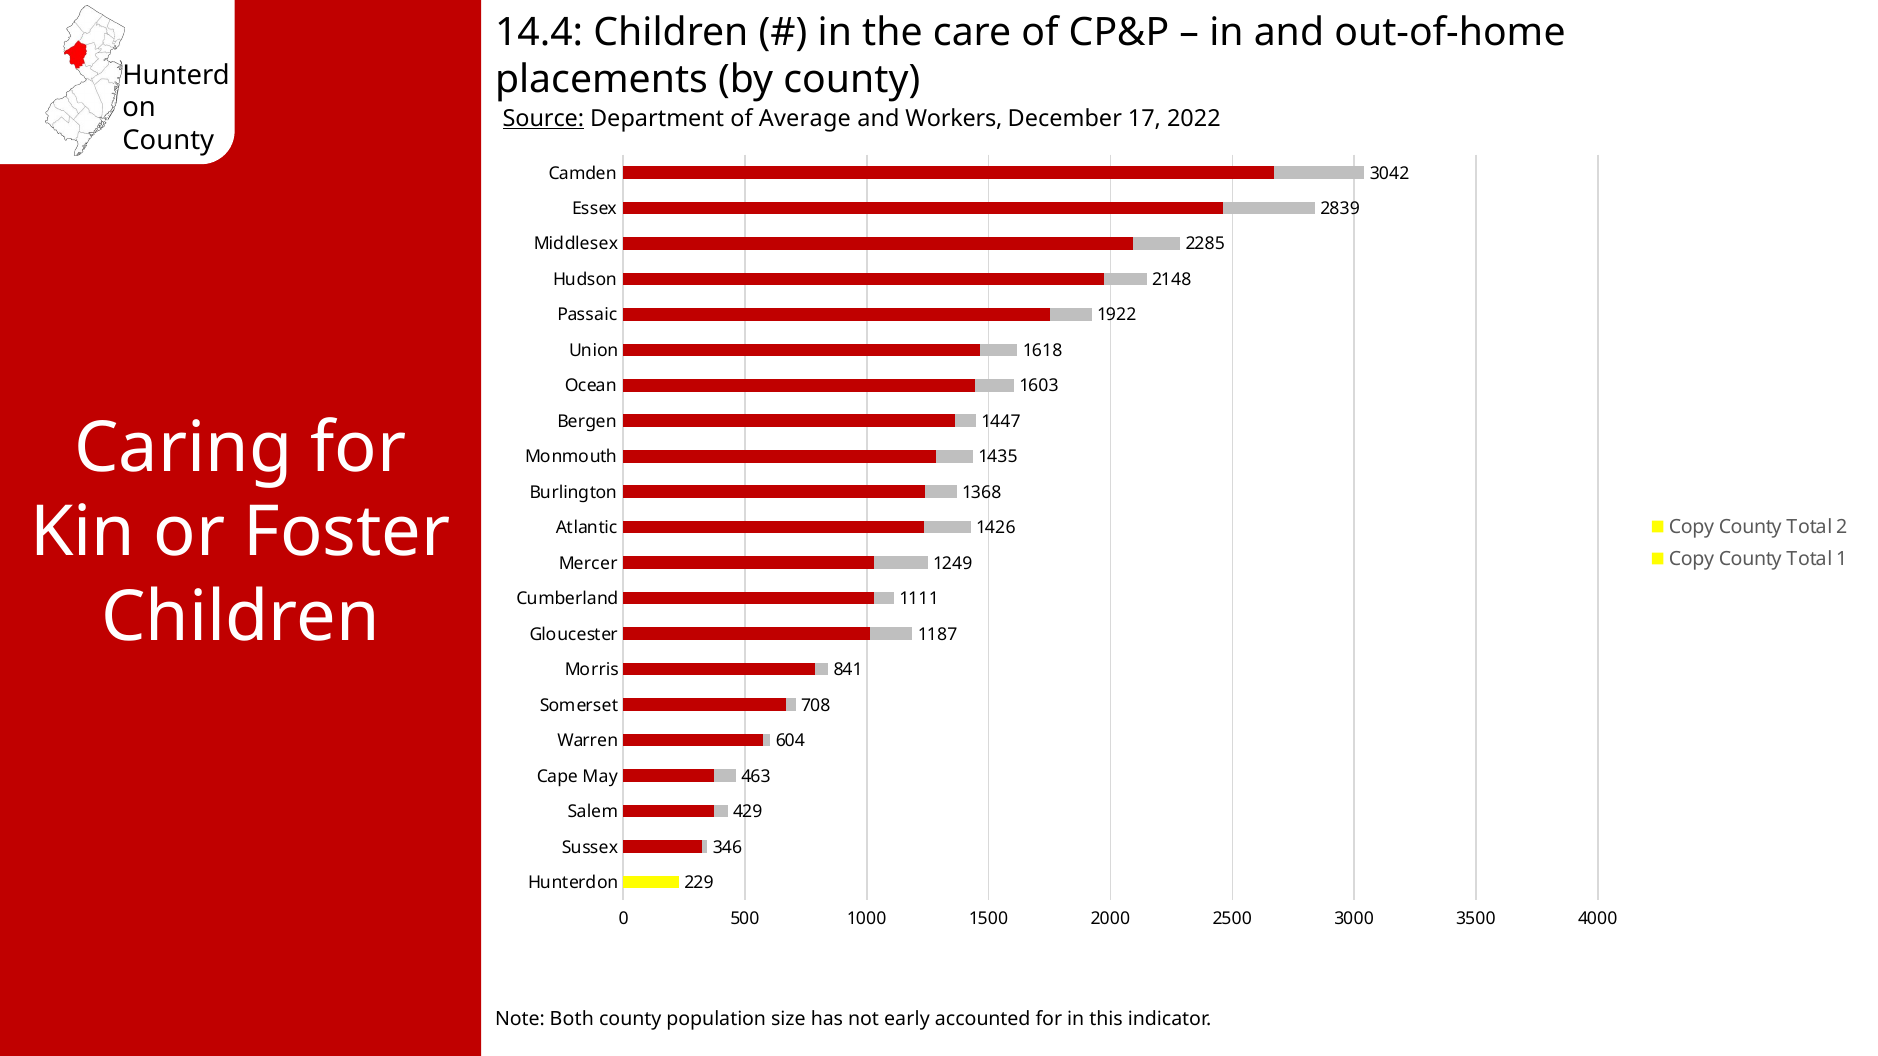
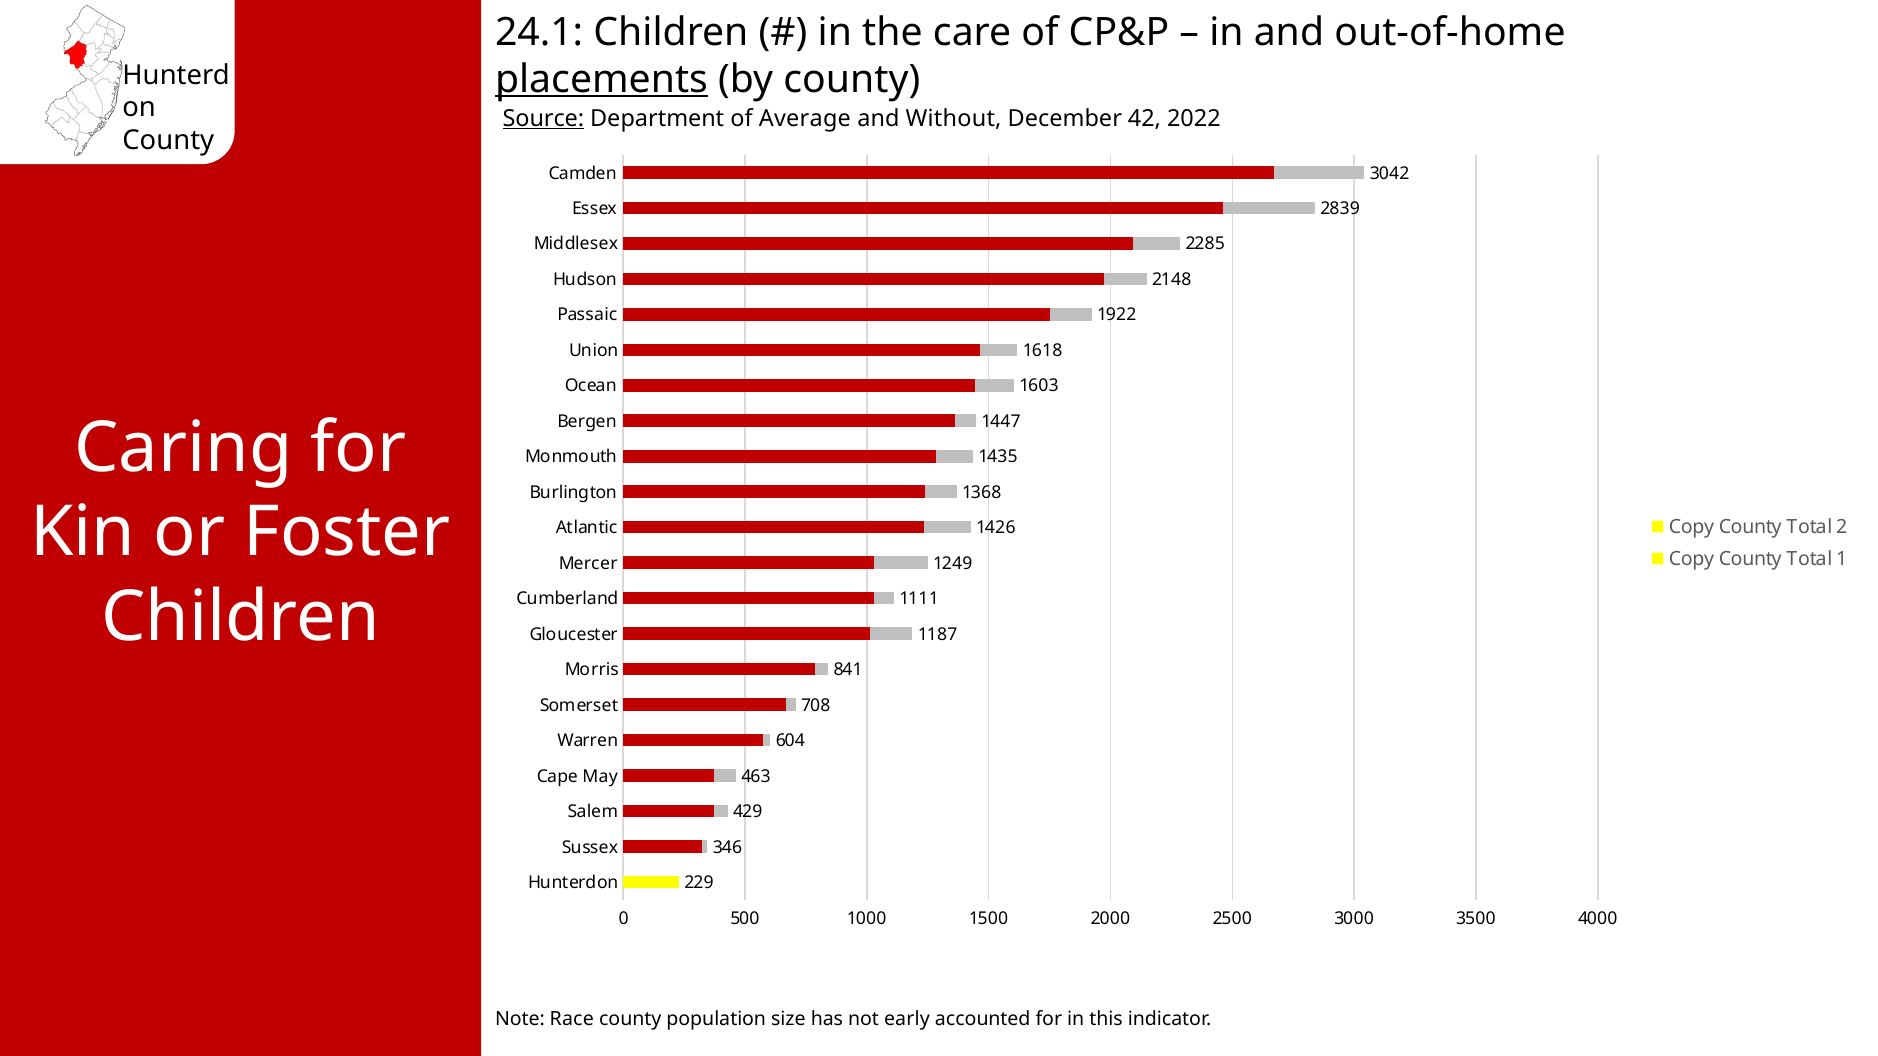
14.4: 14.4 -> 24.1
placements underline: none -> present
Workers: Workers -> Without
17: 17 -> 42
Both: Both -> Race
